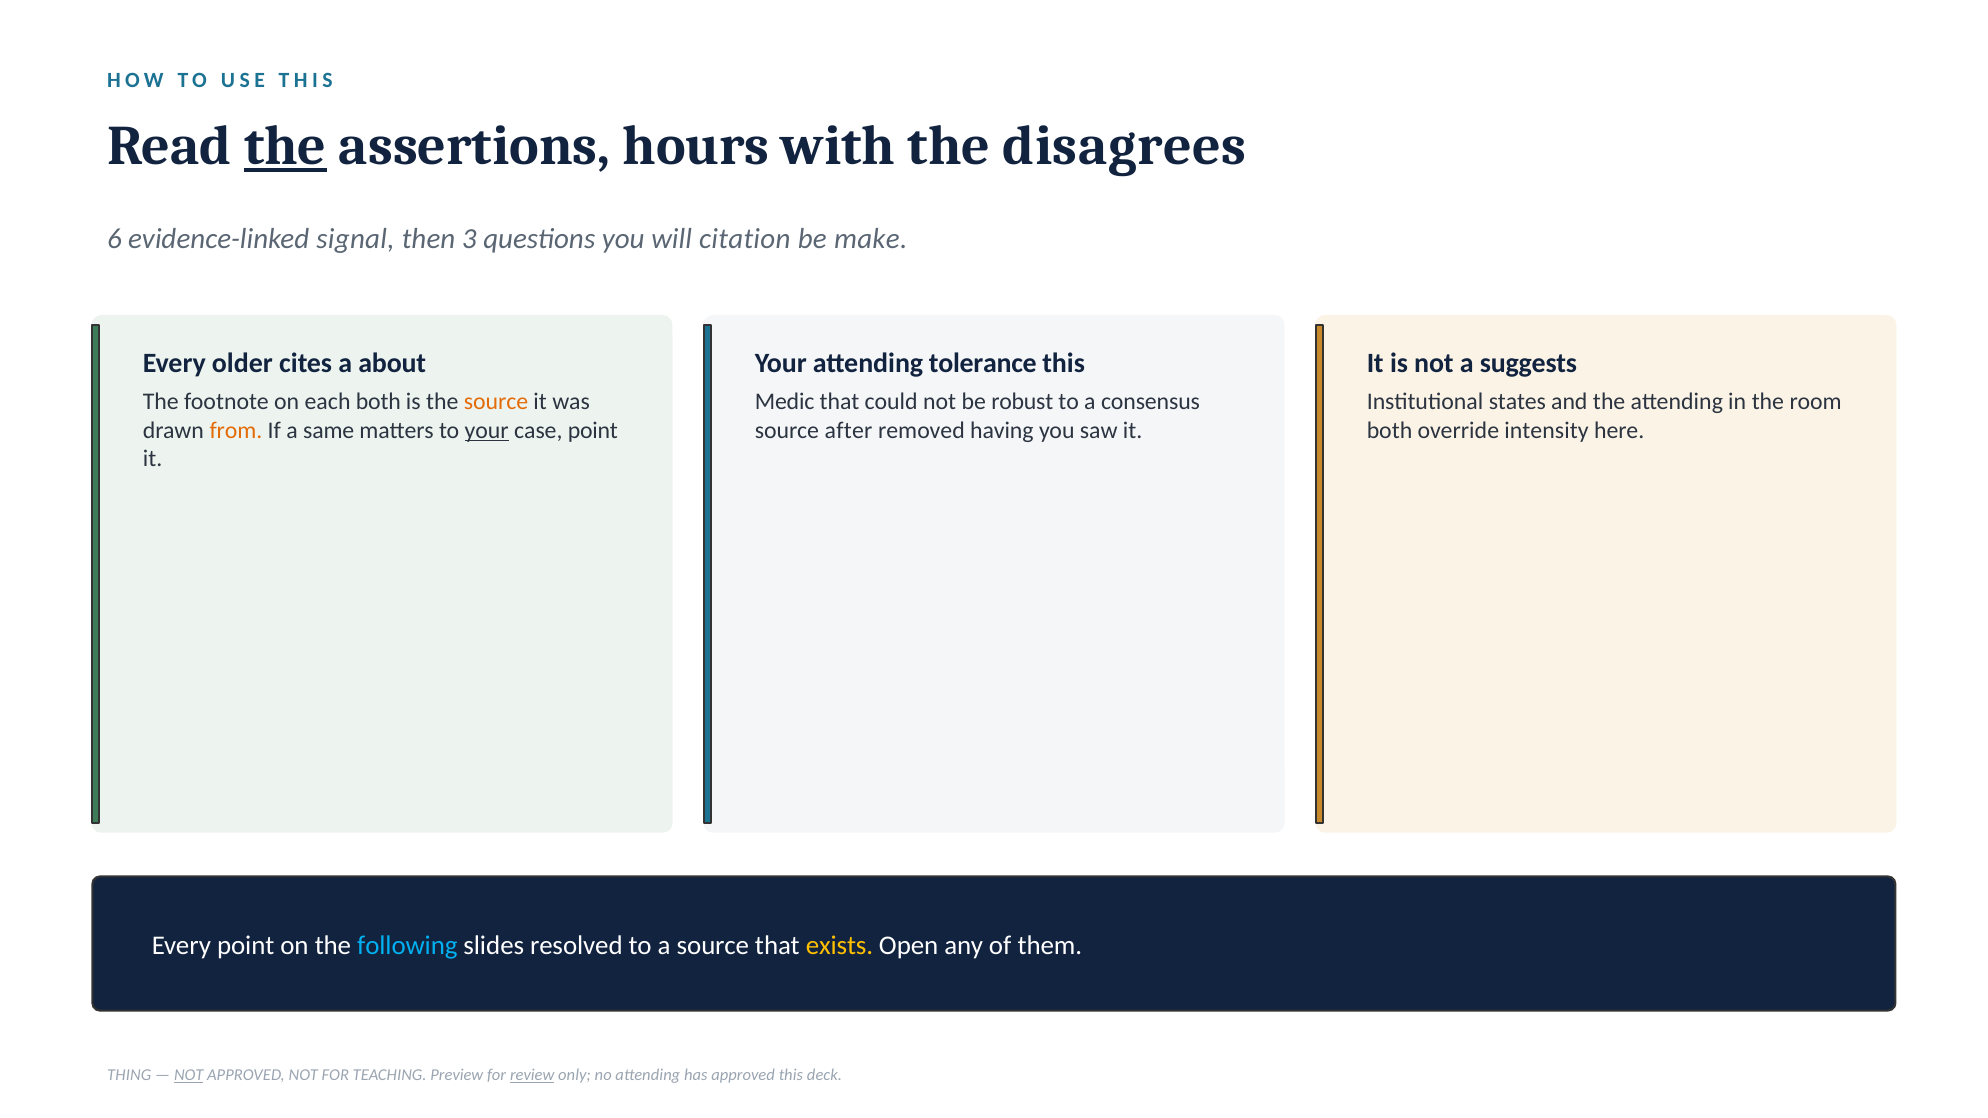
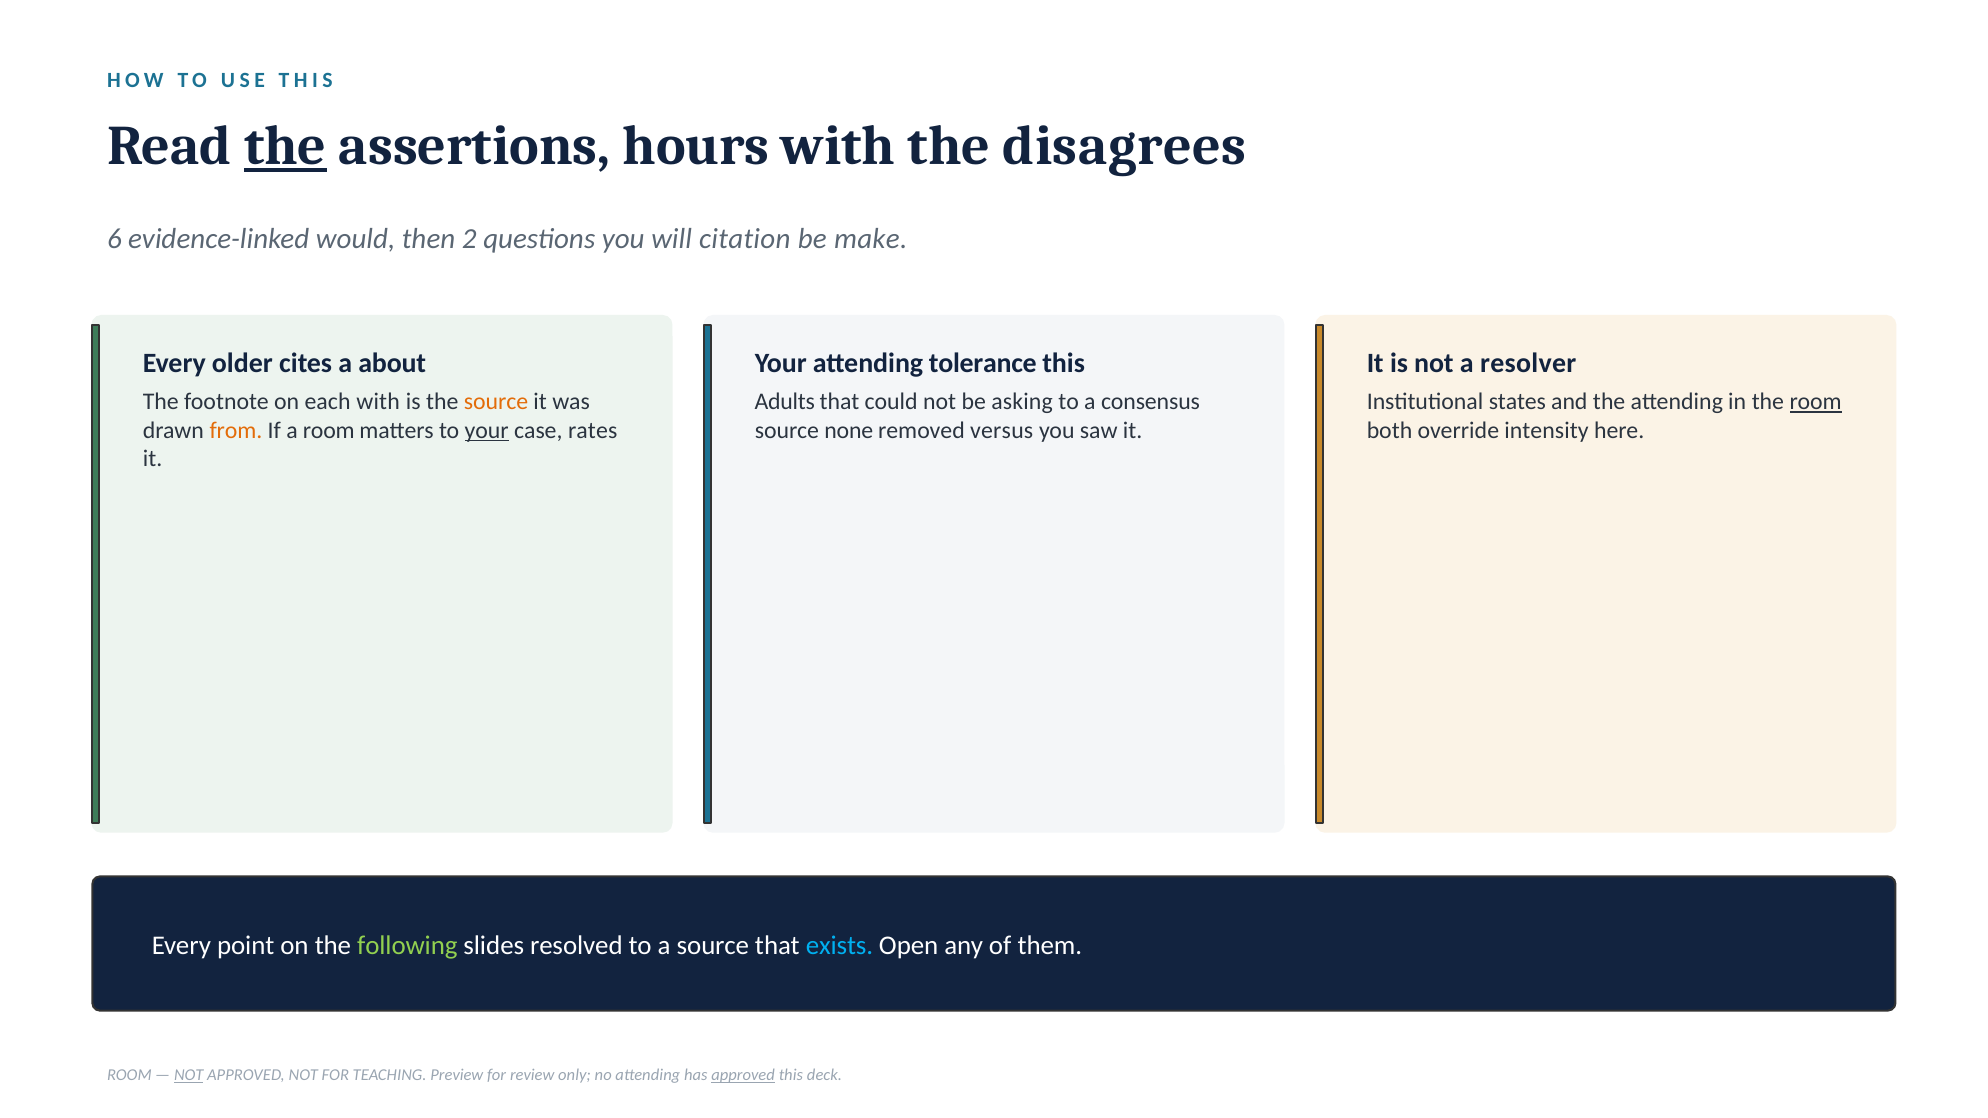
signal: signal -> would
3: 3 -> 2
suggests: suggests -> resolver
each both: both -> with
Medic: Medic -> Adults
robust: robust -> asking
room at (1816, 402) underline: none -> present
a same: same -> room
case point: point -> rates
after: after -> none
having: having -> versus
following colour: light blue -> light green
exists colour: yellow -> light blue
THING at (129, 1075): THING -> ROOM
review underline: present -> none
approved at (743, 1075) underline: none -> present
